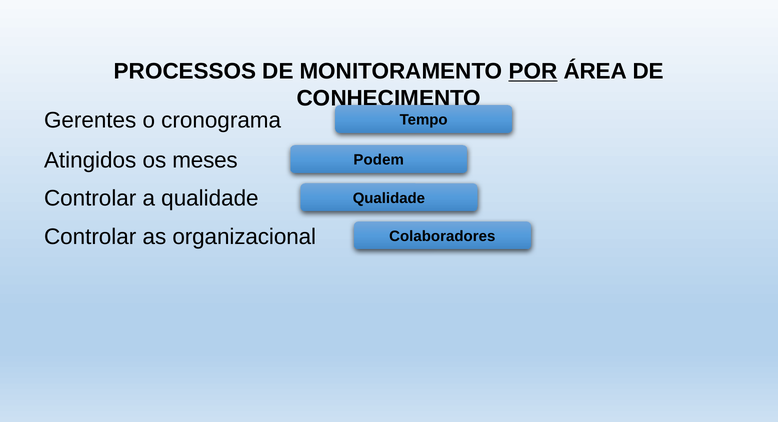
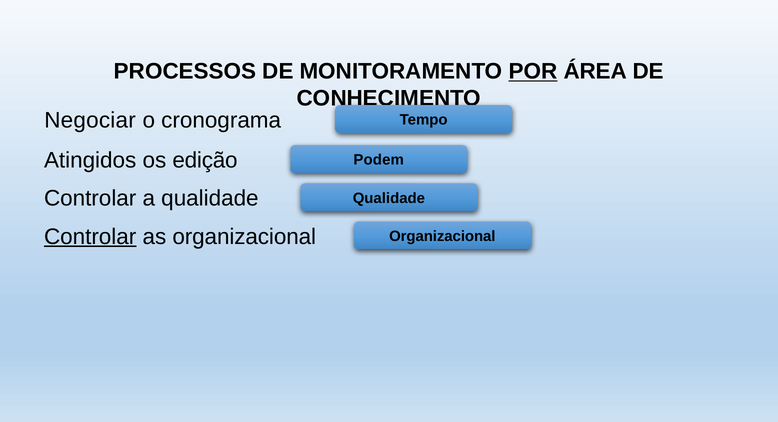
Gerentes: Gerentes -> Negociar
meses: meses -> edição
Controlar at (90, 237) underline: none -> present
Colaboradores at (442, 236): Colaboradores -> Organizacional
